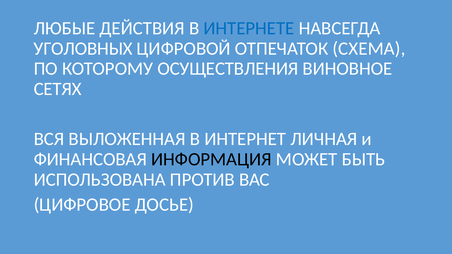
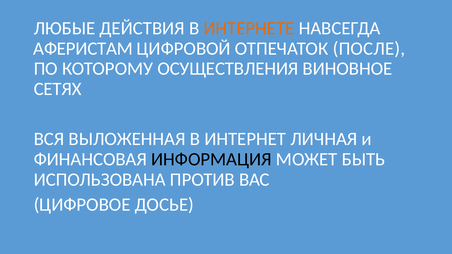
ИНТЕРНЕТЕ colour: blue -> orange
УГОЛОВНЫХ: УГОЛОВНЫХ -> АФЕРИСТАМ
СХЕМА: СХЕМА -> ПОСЛЕ
